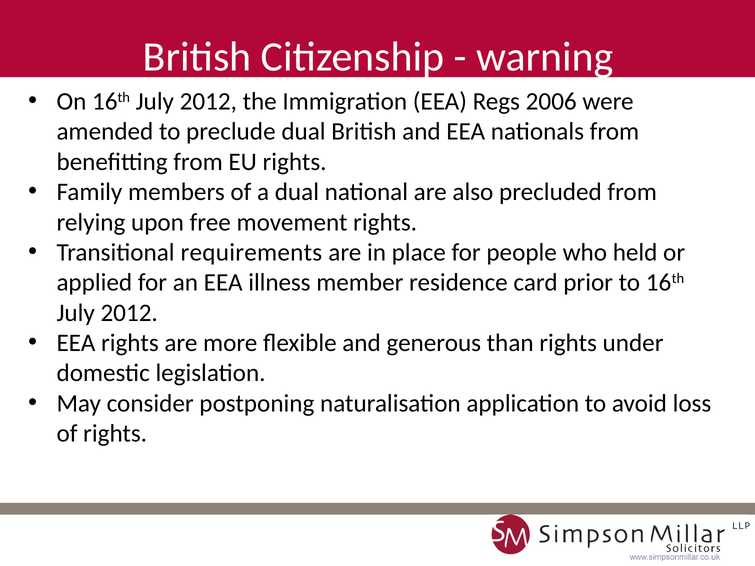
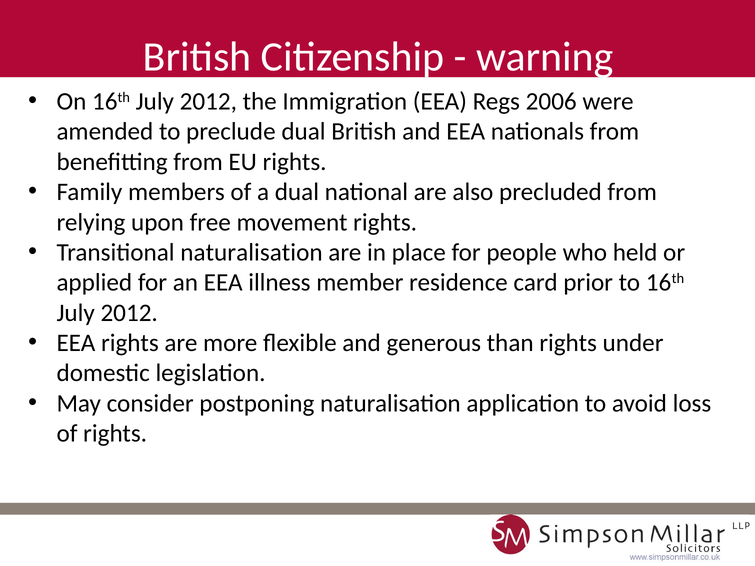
Transitional requirements: requirements -> naturalisation
